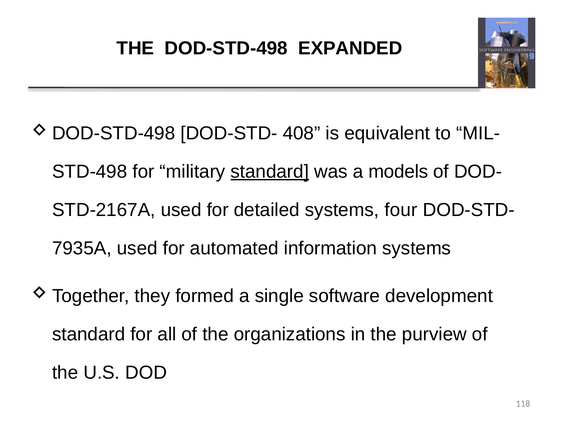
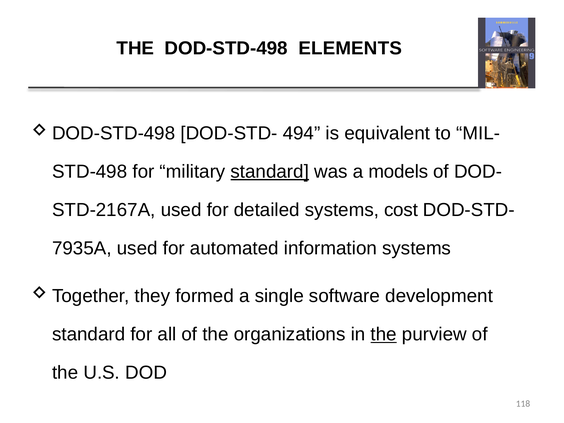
EXPANDED: EXPANDED -> ELEMENTS
408: 408 -> 494
four: four -> cost
the at (384, 334) underline: none -> present
